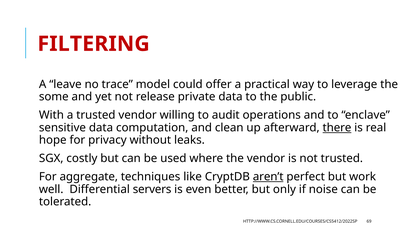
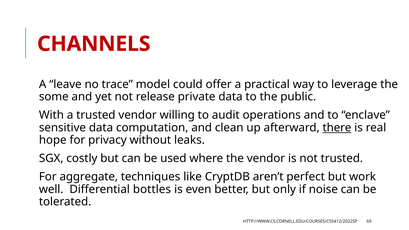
FILTERING: FILTERING -> CHANNELS
aren’t underline: present -> none
servers: servers -> bottles
